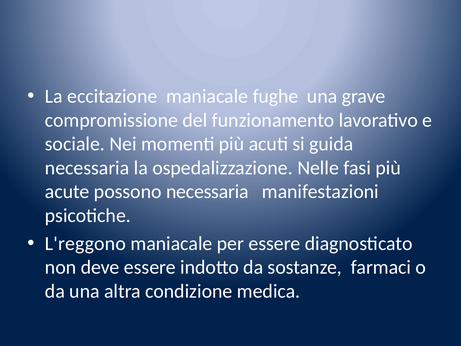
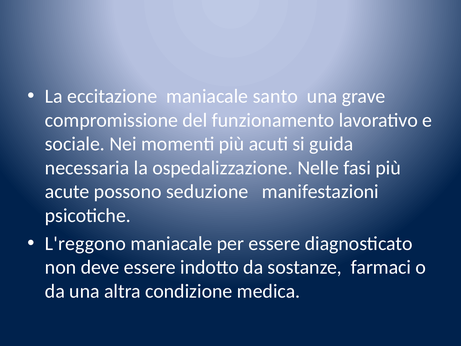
fughe: fughe -> santo
possono necessaria: necessaria -> seduzione
